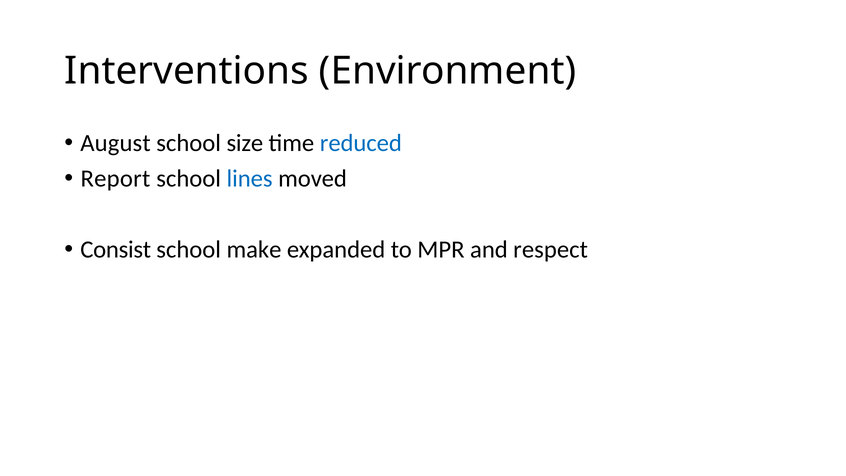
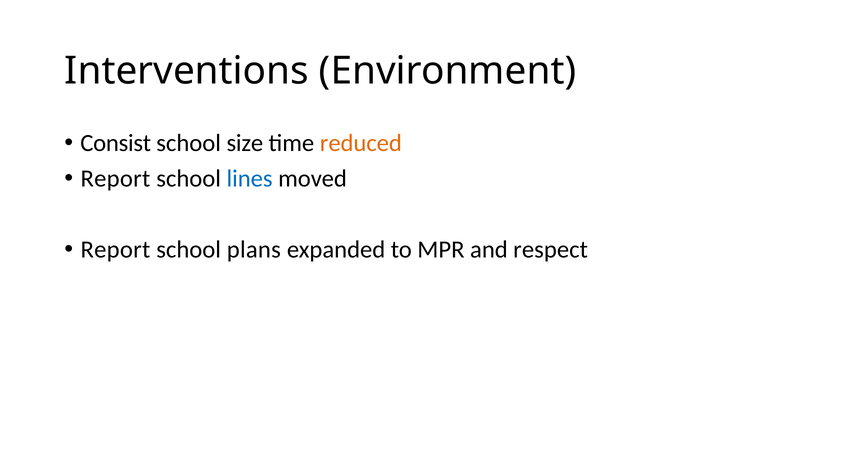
August: August -> Consist
reduced colour: blue -> orange
Consist at (116, 249): Consist -> Report
make: make -> plans
